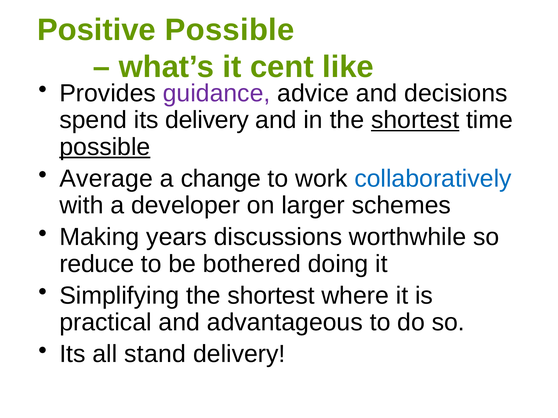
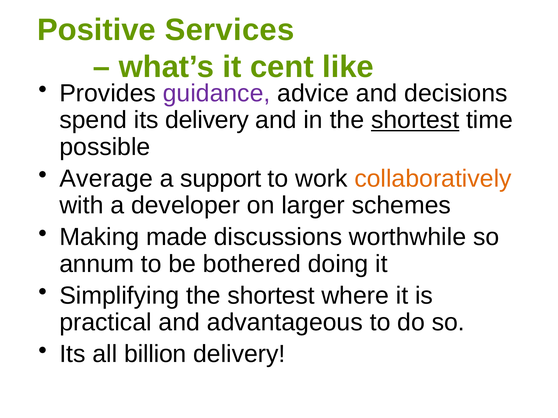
Positive Possible: Possible -> Services
possible at (105, 147) underline: present -> none
change: change -> support
collaboratively colour: blue -> orange
years: years -> made
reduce: reduce -> annum
stand: stand -> billion
